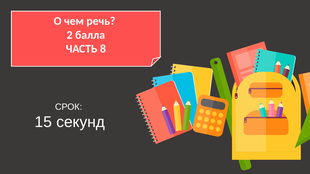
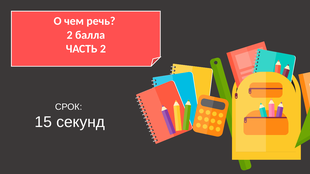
ЧАСТЬ 8: 8 -> 2
